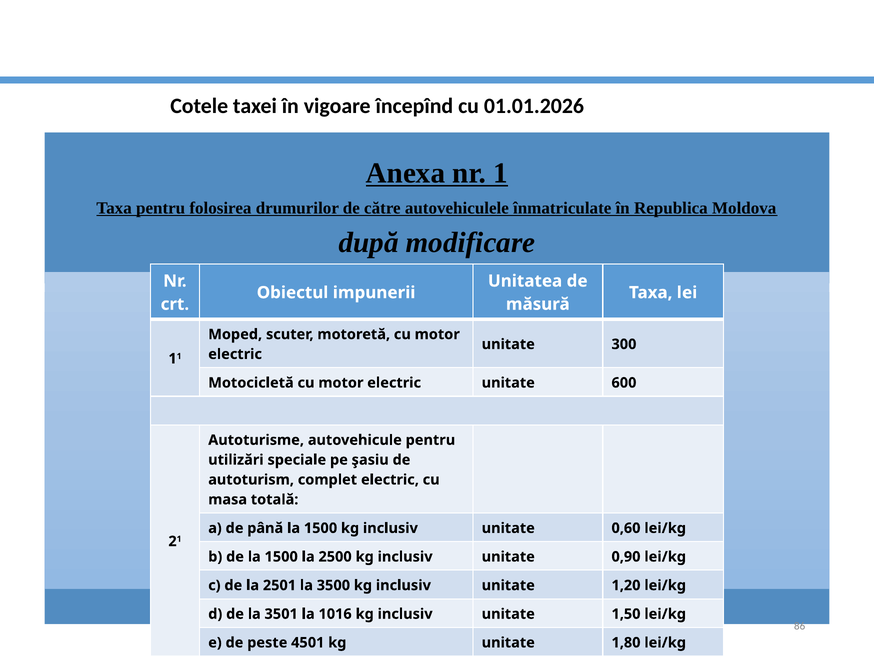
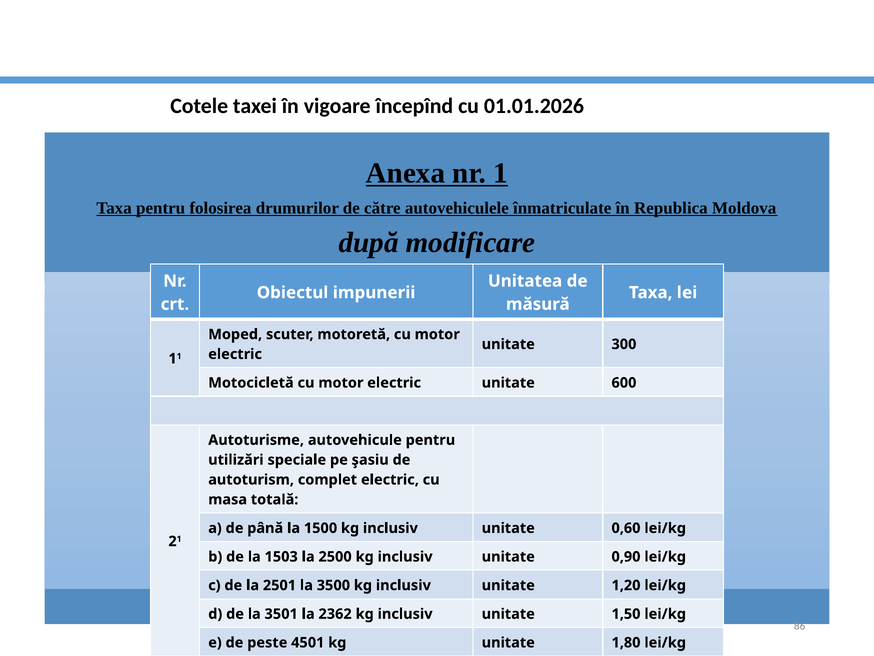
de la 1500: 1500 -> 1503
1016: 1016 -> 2362
